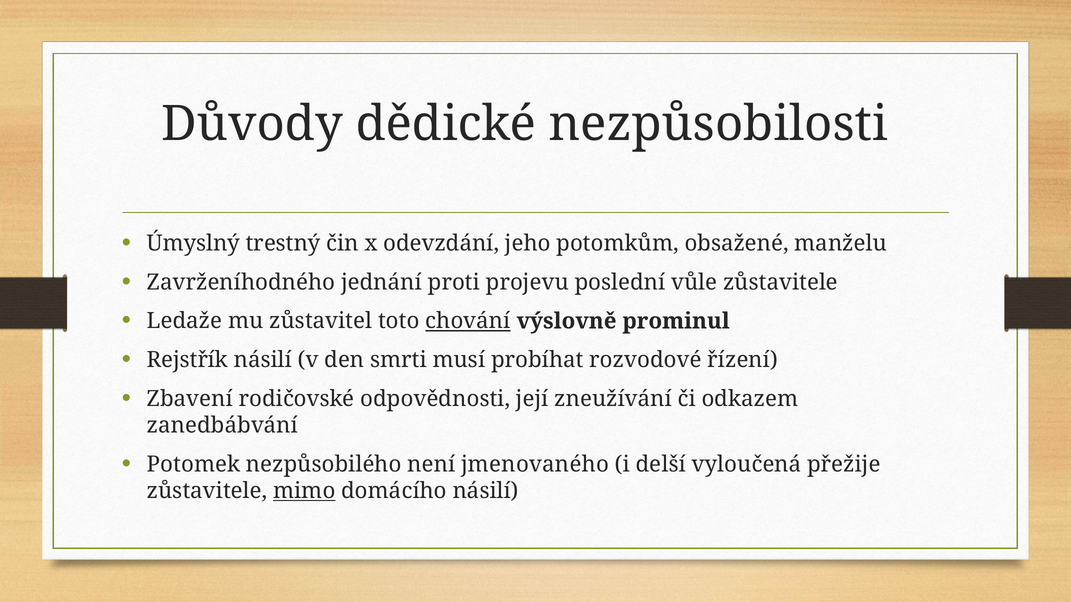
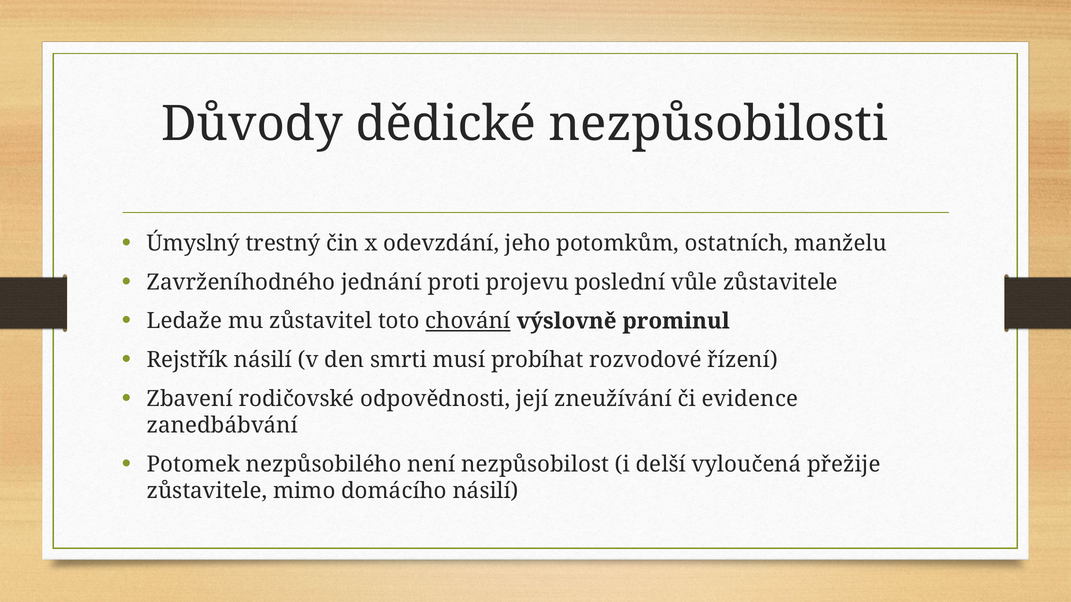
obsažené: obsažené -> ostatních
odkazem: odkazem -> evidence
jmenovaného: jmenovaného -> nezpůsobilost
mimo underline: present -> none
